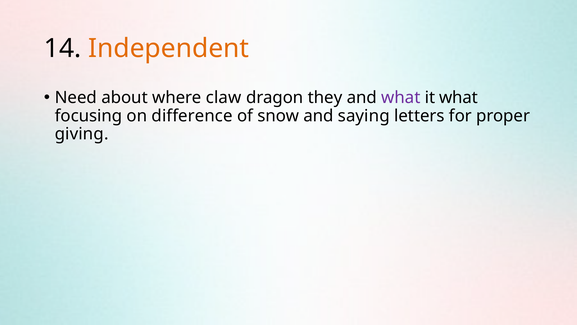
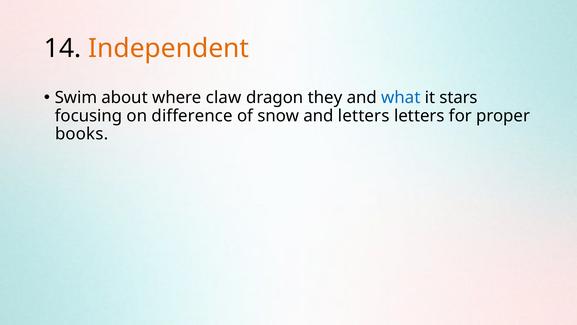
Need: Need -> Swim
what at (401, 98) colour: purple -> blue
it what: what -> stars
and saying: saying -> letters
giving: giving -> books
